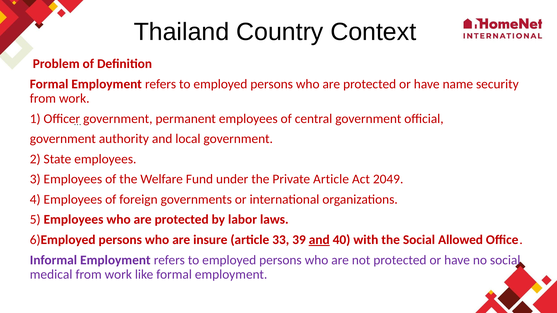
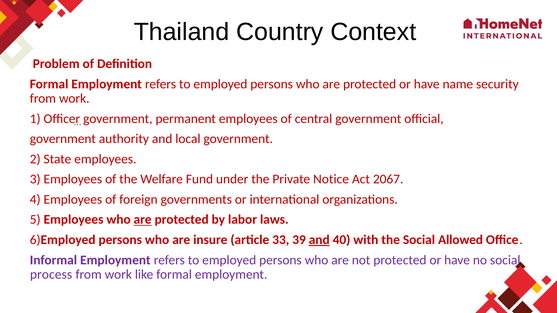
Private Article: Article -> Notice
2049: 2049 -> 2067
are at (143, 220) underline: none -> present
medical: medical -> process
